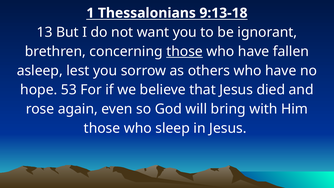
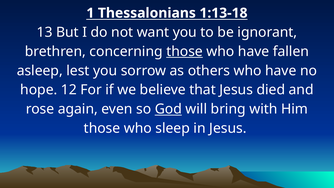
9:13-18: 9:13-18 -> 1:13-18
53: 53 -> 12
God underline: none -> present
